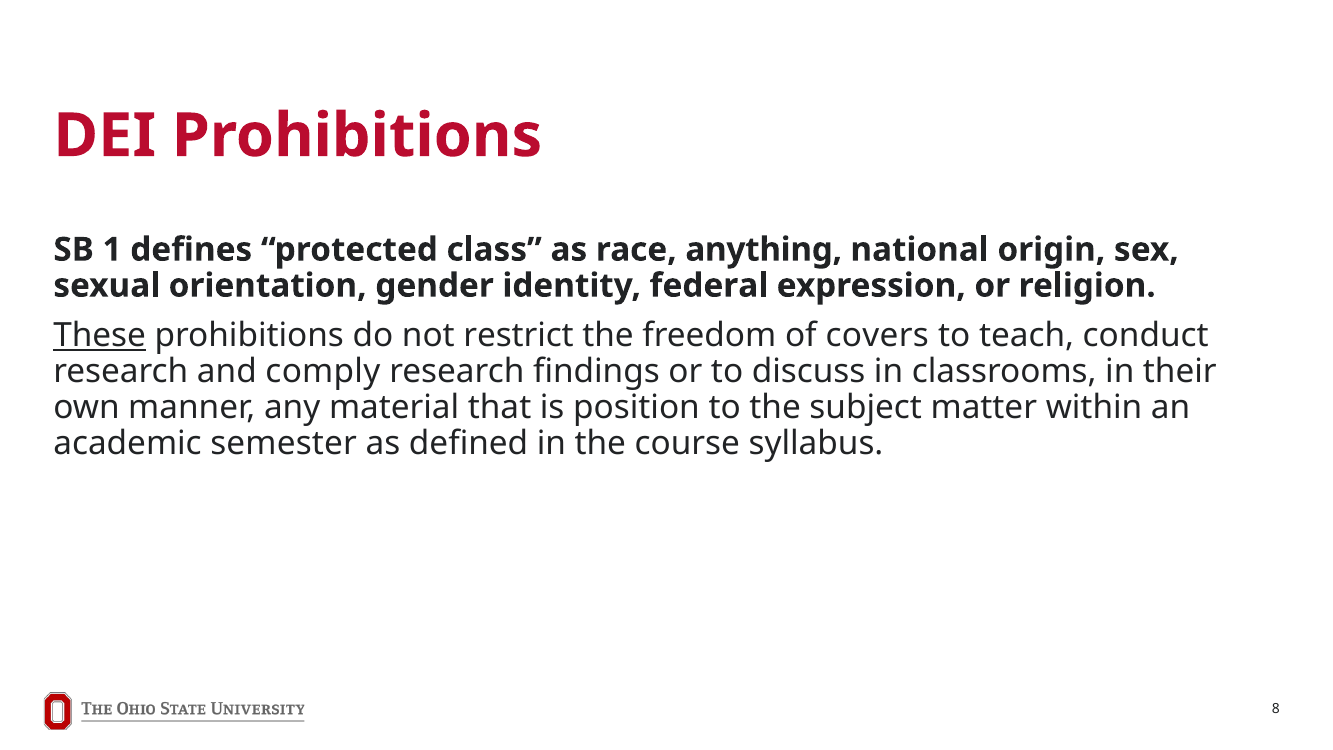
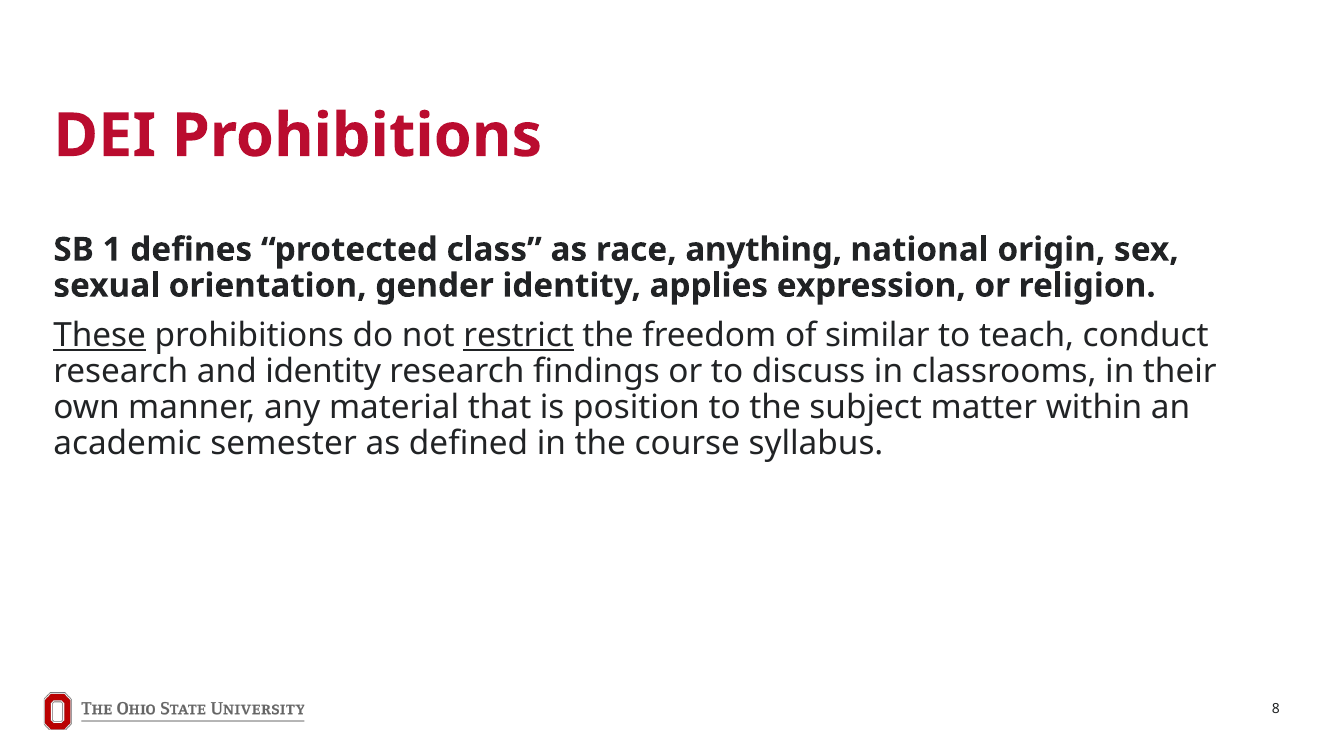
federal: federal -> applies
restrict underline: none -> present
covers: covers -> similar
and comply: comply -> identity
